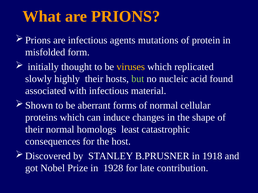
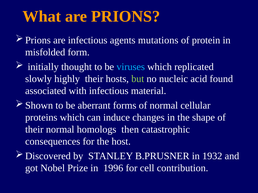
viruses colour: yellow -> light blue
least: least -> then
1918: 1918 -> 1932
1928: 1928 -> 1996
late: late -> cell
